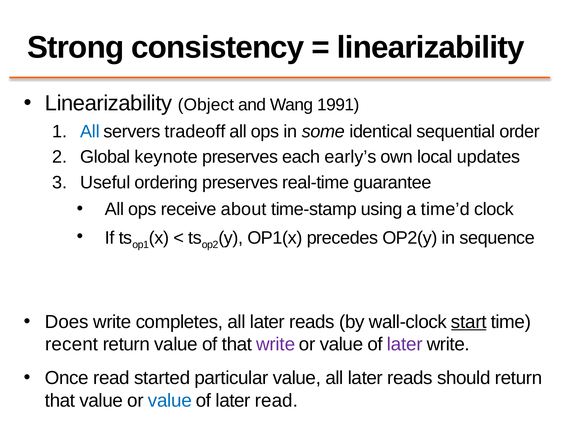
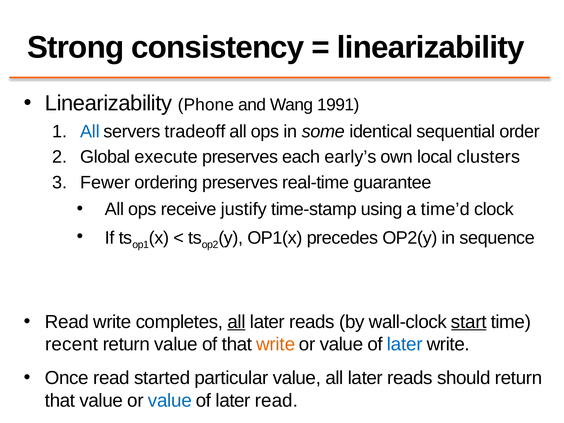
Object: Object -> Phone
keynote: keynote -> execute
updates: updates -> clusters
Useful: Useful -> Fewer
about: about -> justify
Does at (67, 322): Does -> Read
all at (237, 322) underline: none -> present
write at (276, 344) colour: purple -> orange
later at (405, 344) colour: purple -> blue
